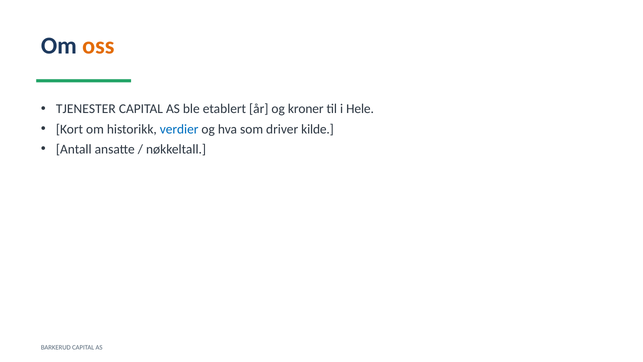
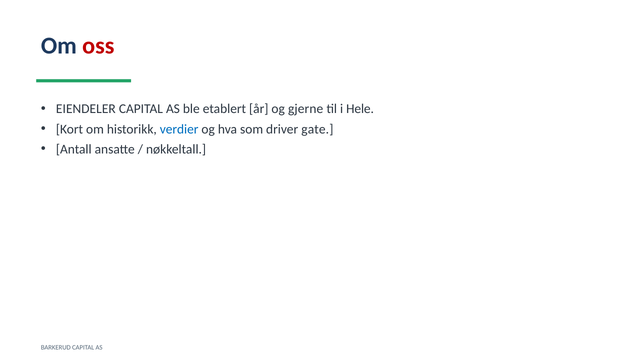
oss colour: orange -> red
TJENESTER: TJENESTER -> EIENDELER
kroner: kroner -> gjerne
kilde: kilde -> gate
